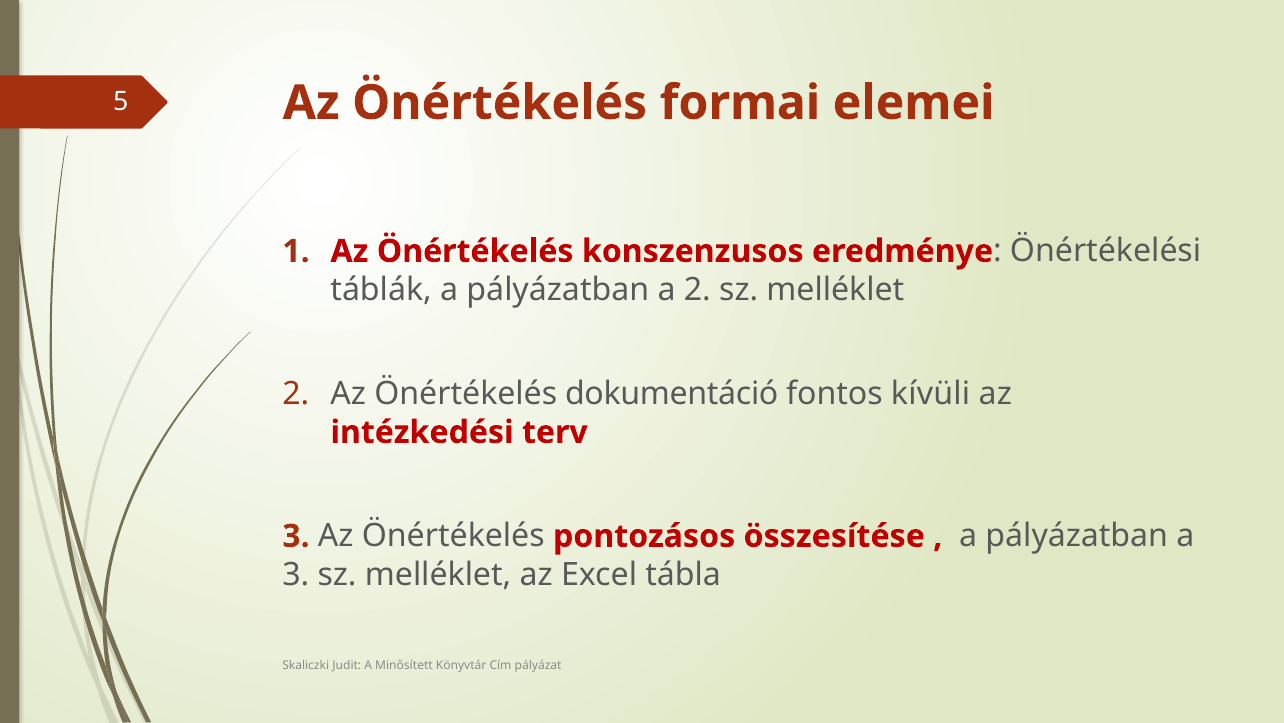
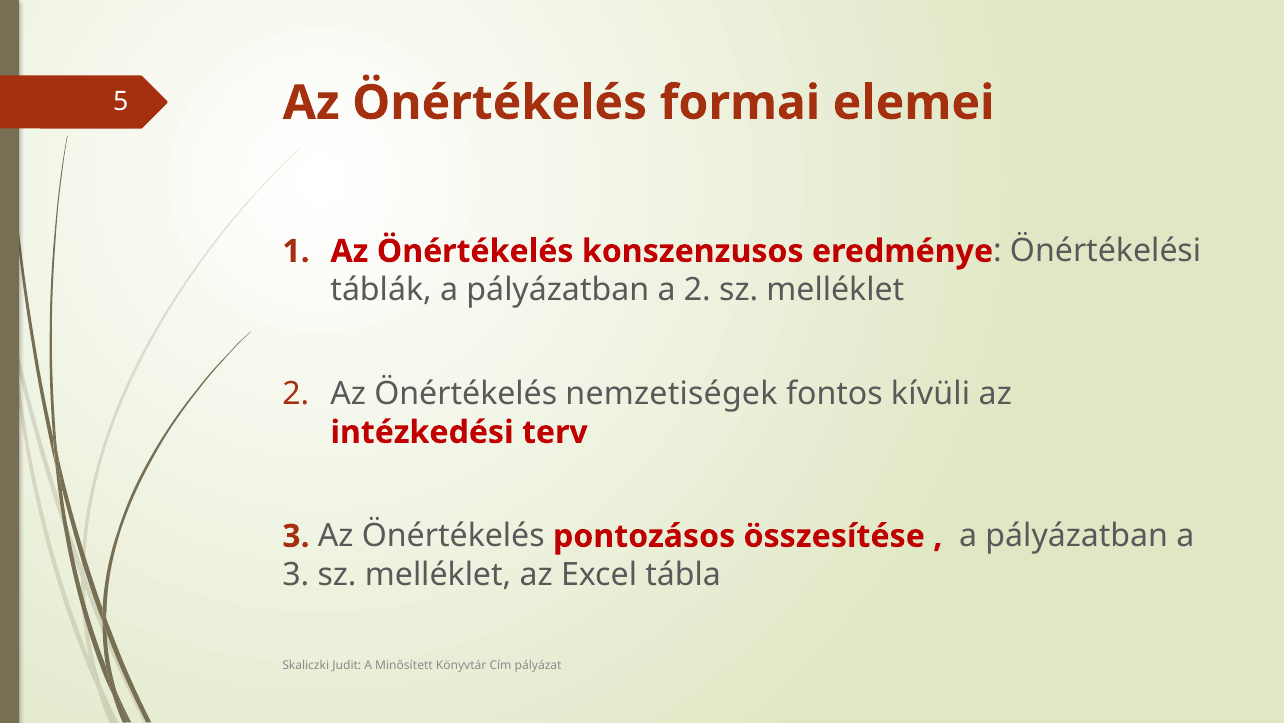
dokumentáció: dokumentáció -> nemzetiségek
